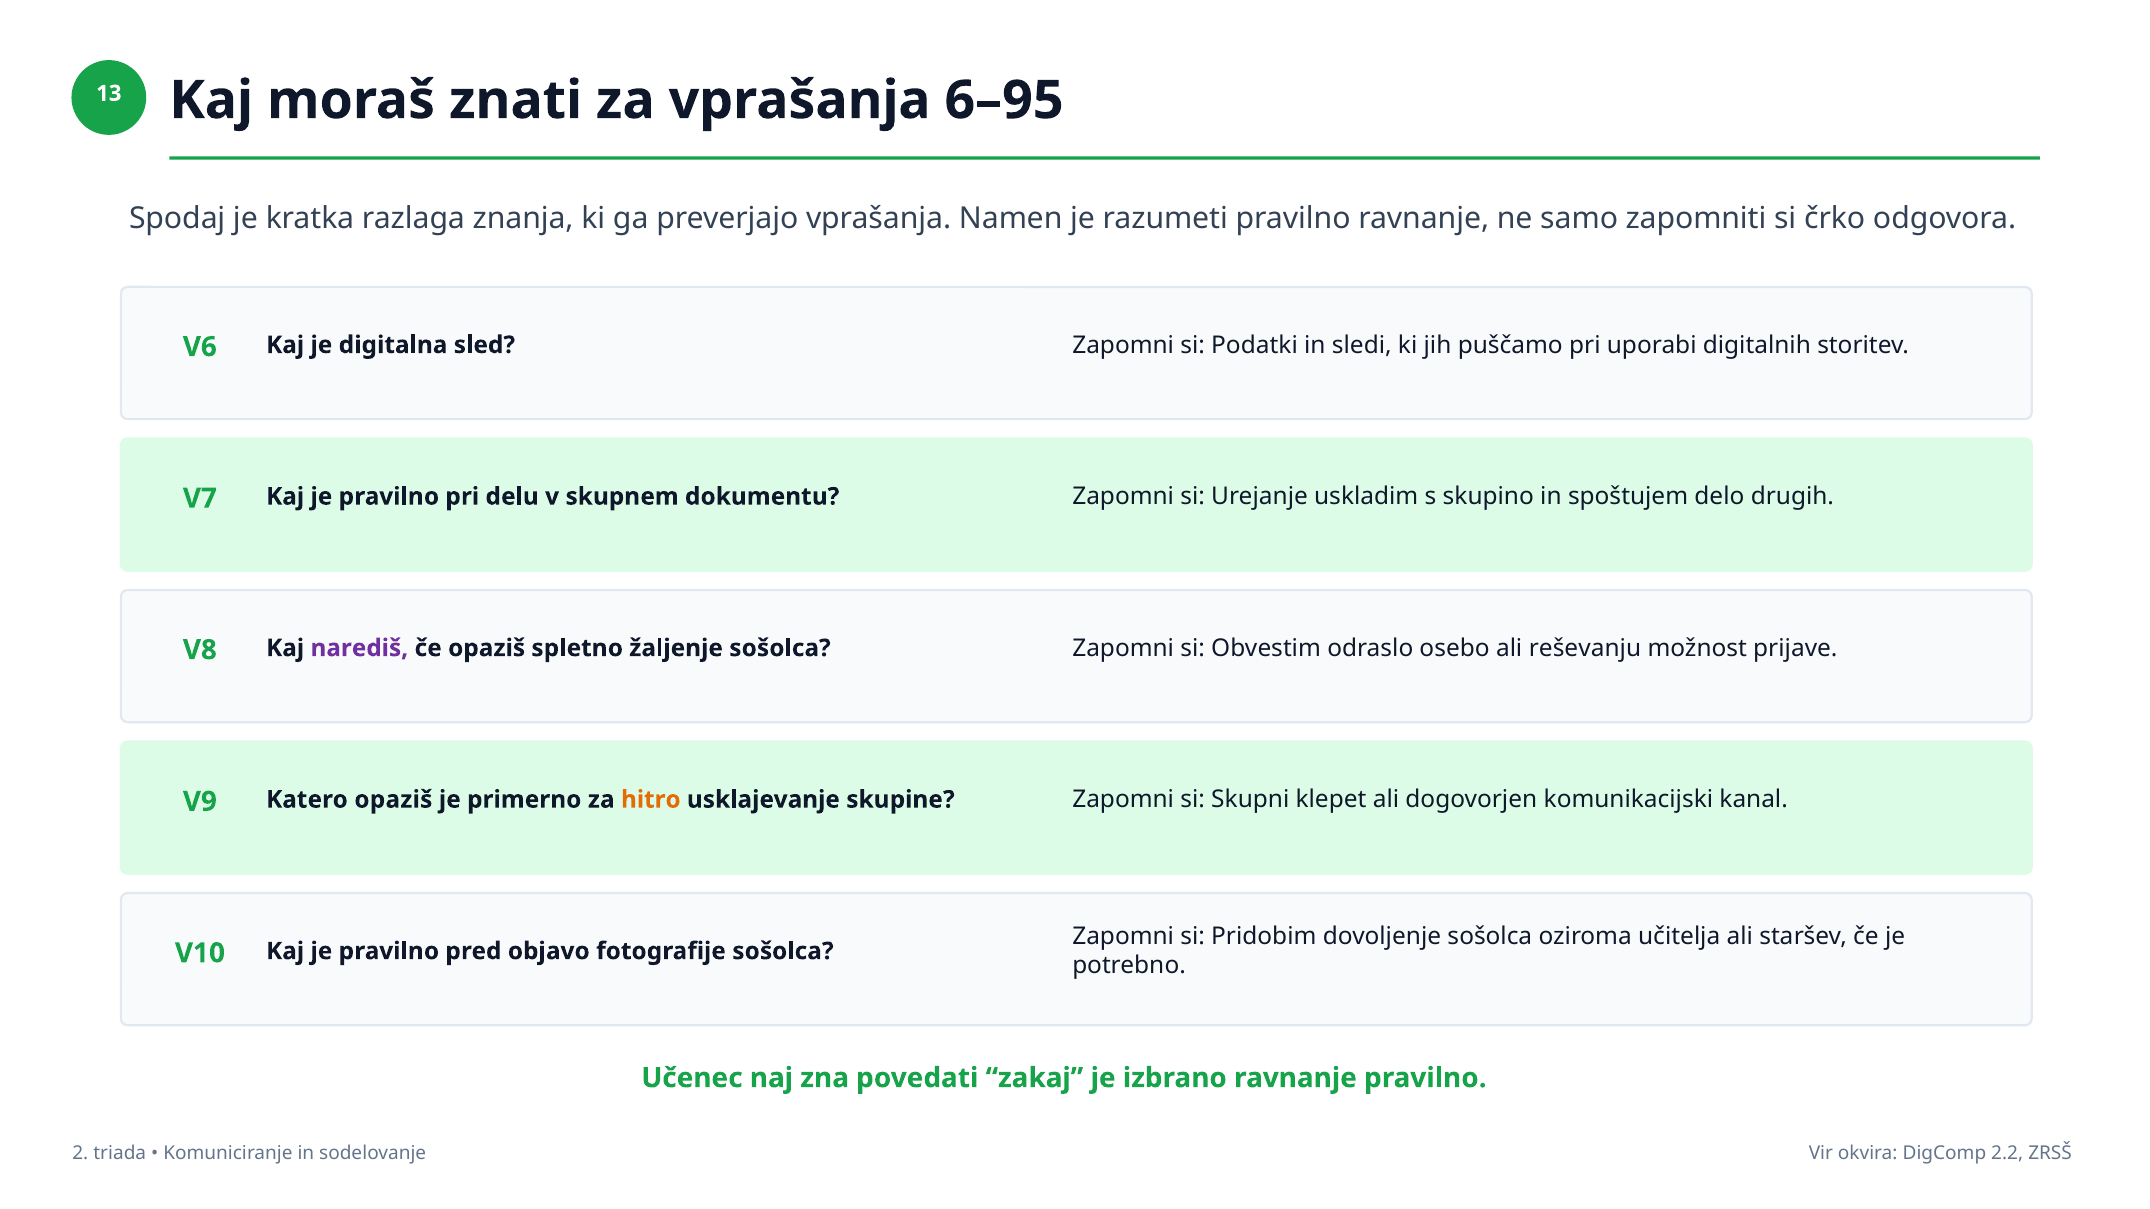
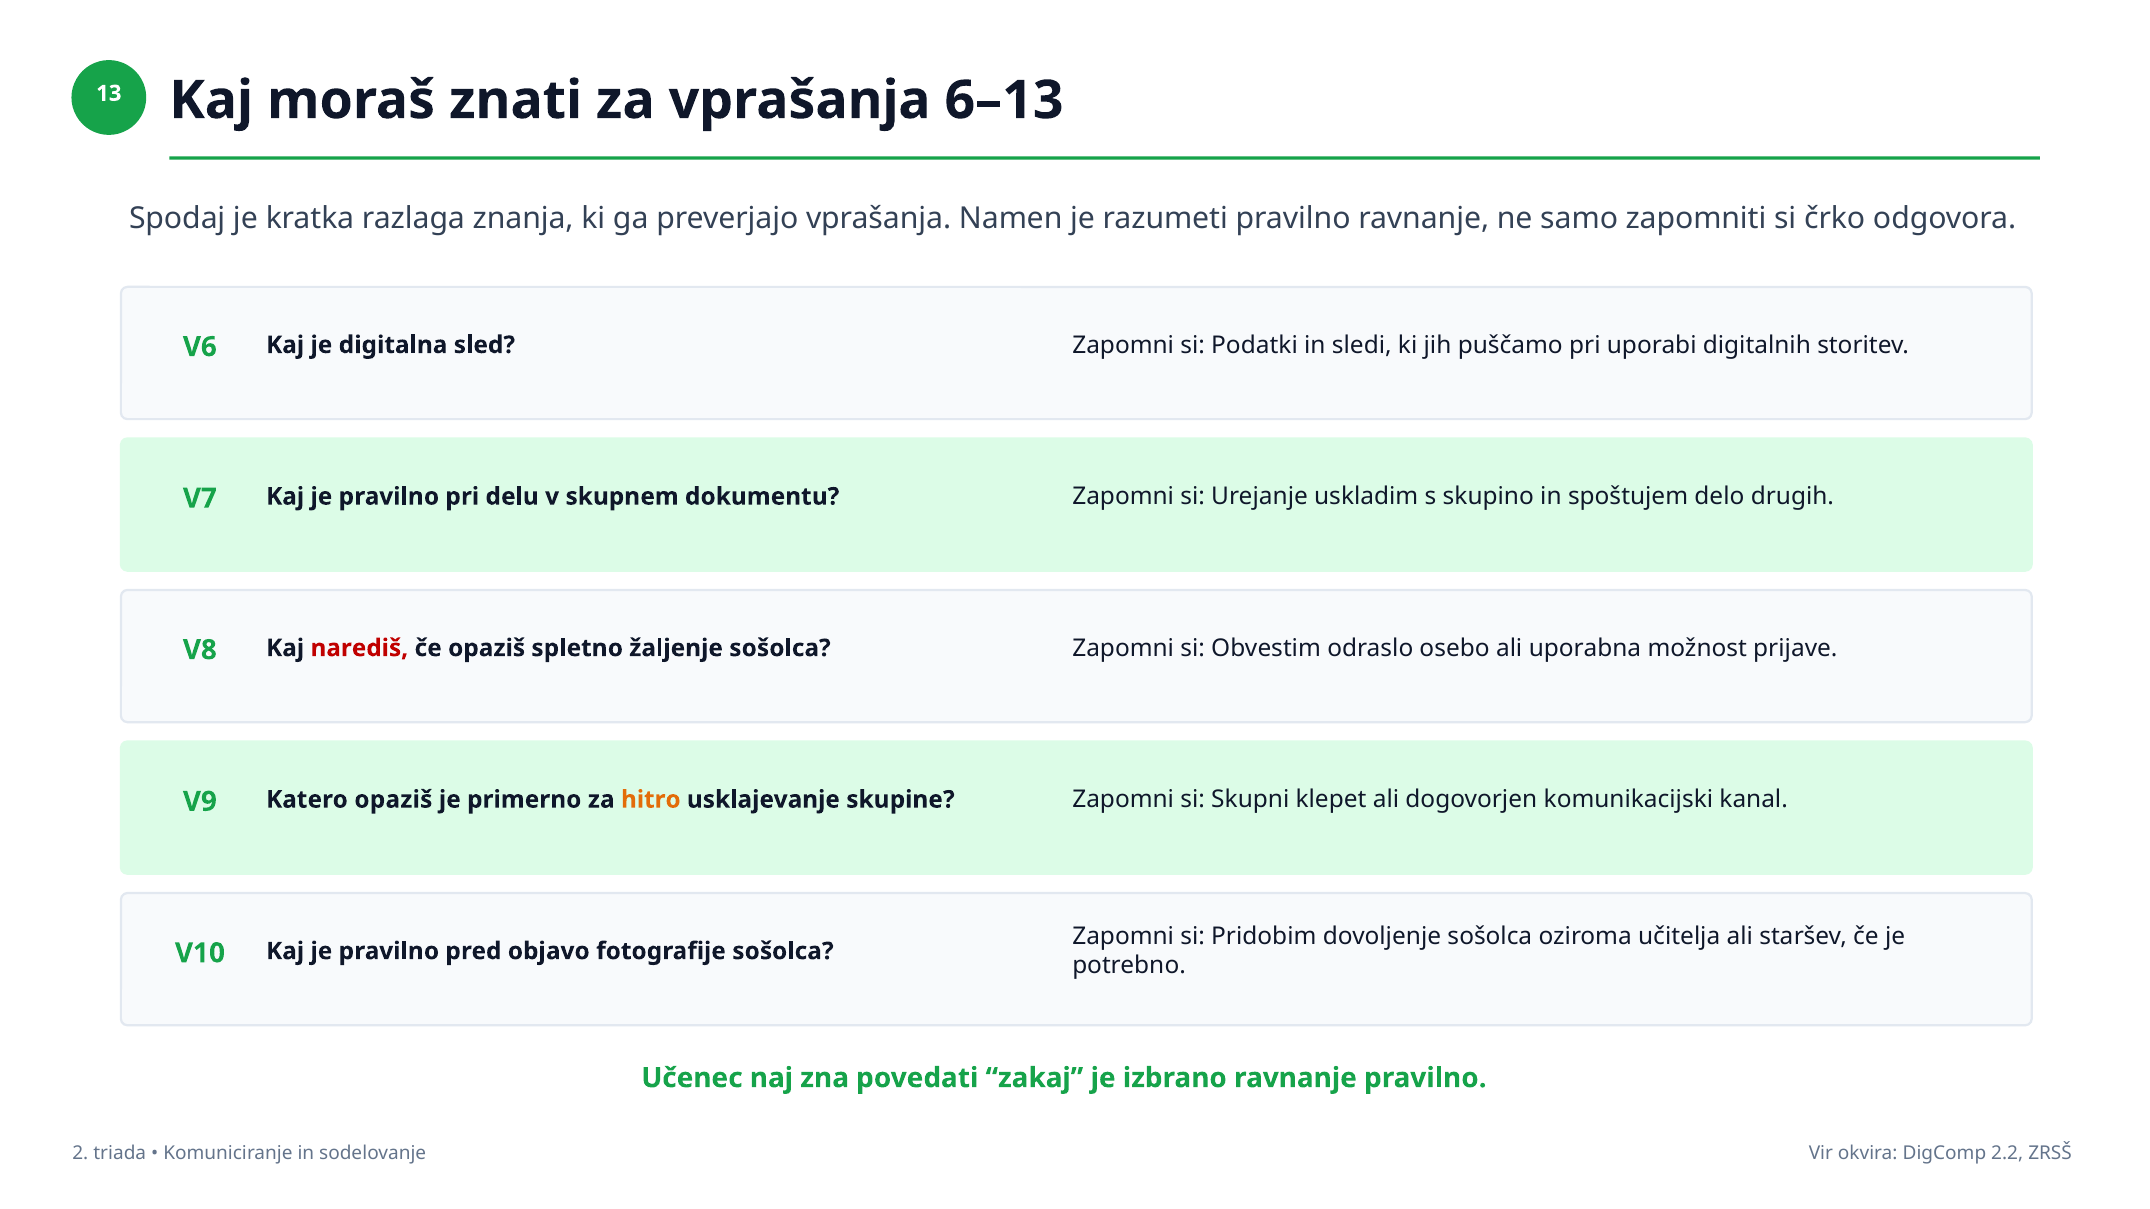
6–95: 6–95 -> 6–13
narediš colour: purple -> red
reševanju: reševanju -> uporabna
